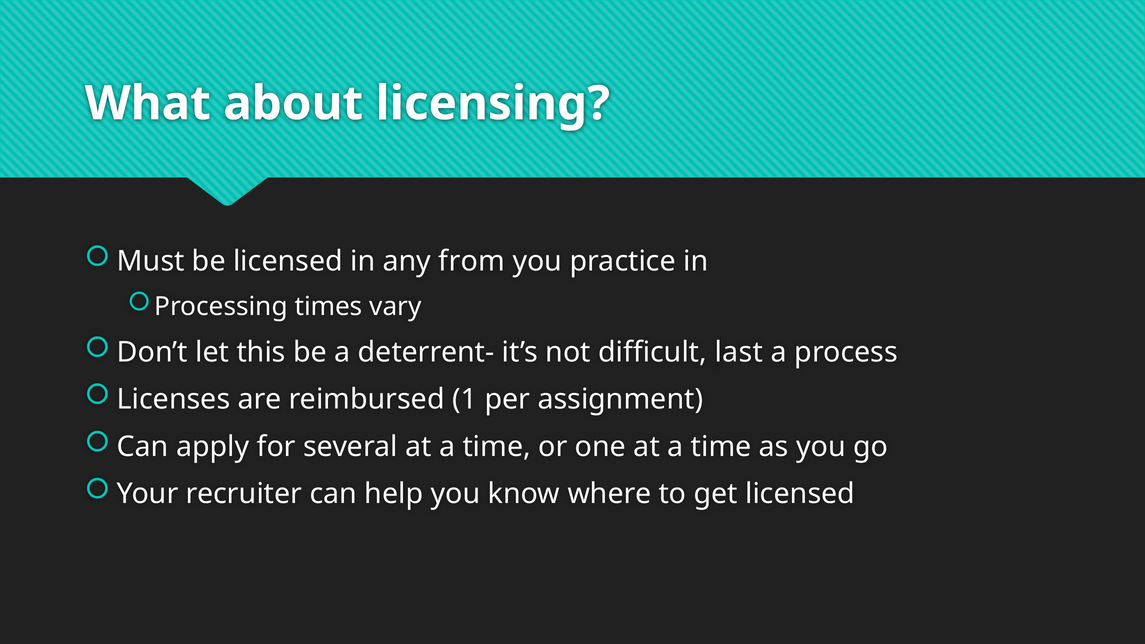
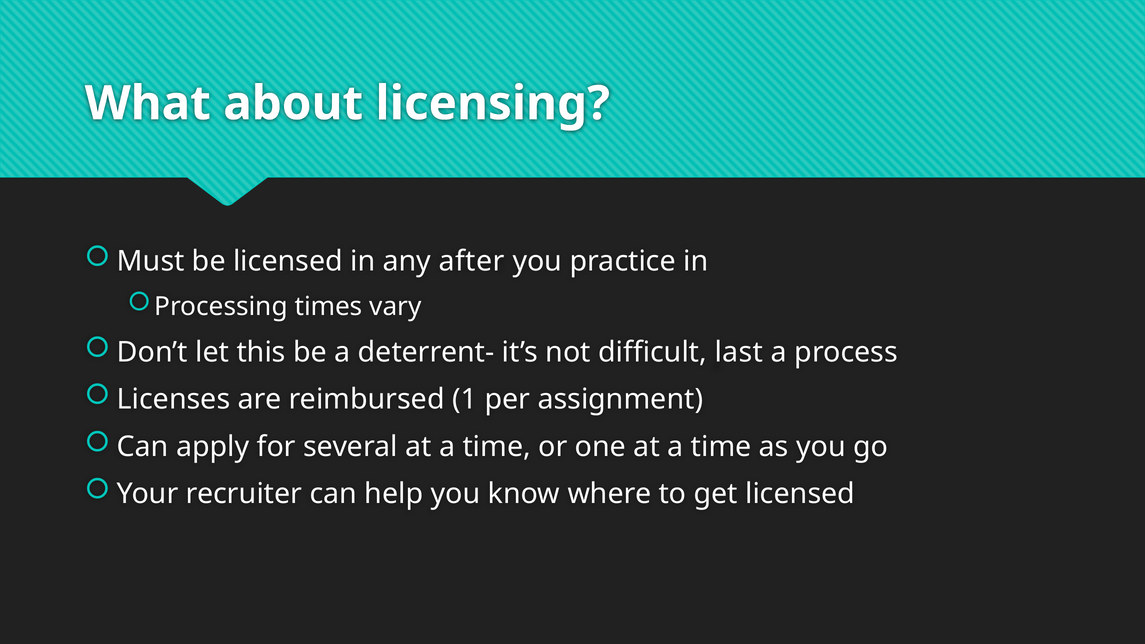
from: from -> after
